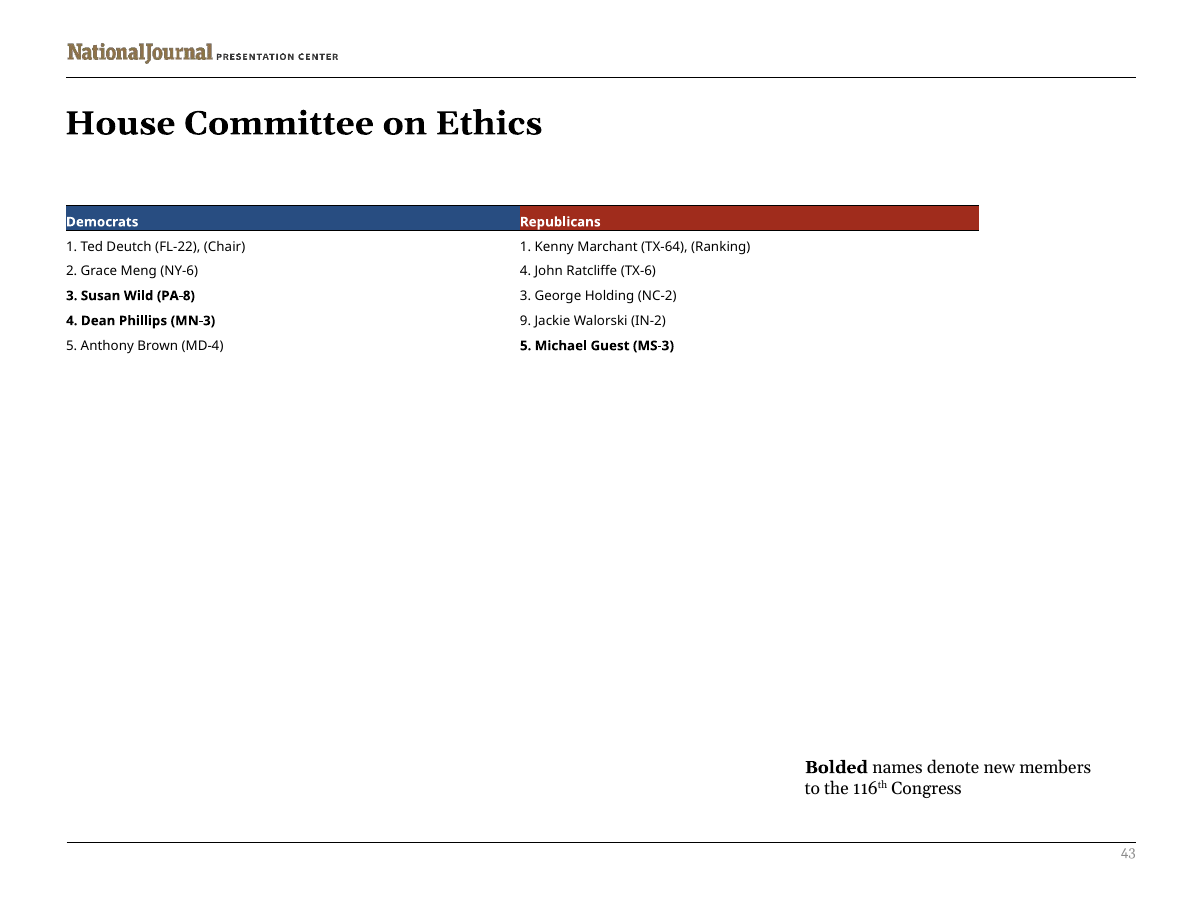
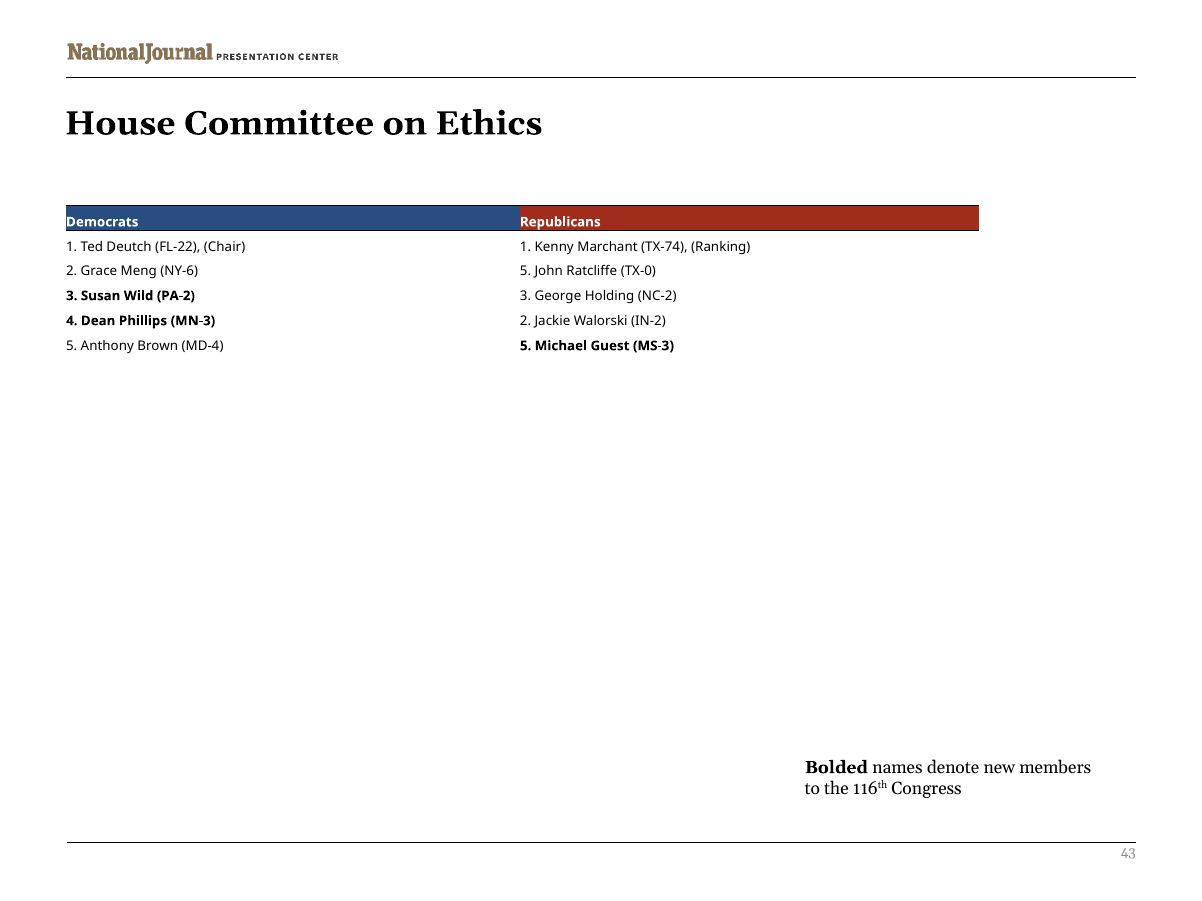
TX-64: TX-64 -> TX-74
NY-6 4: 4 -> 5
TX-6: TX-6 -> TX-0
PA-8: PA-8 -> PA-2
MN-3 9: 9 -> 2
